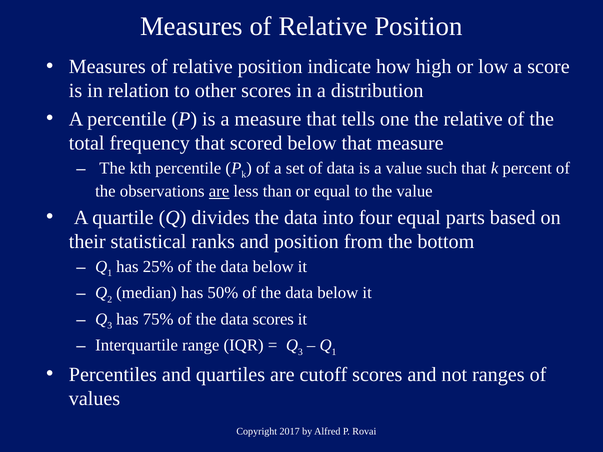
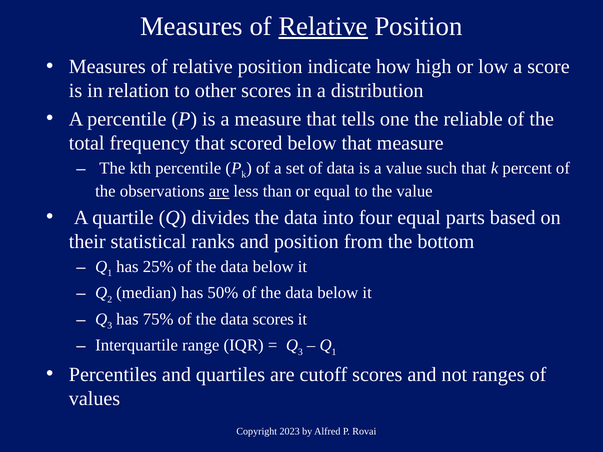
Relative at (323, 26) underline: none -> present
the relative: relative -> reliable
2017: 2017 -> 2023
